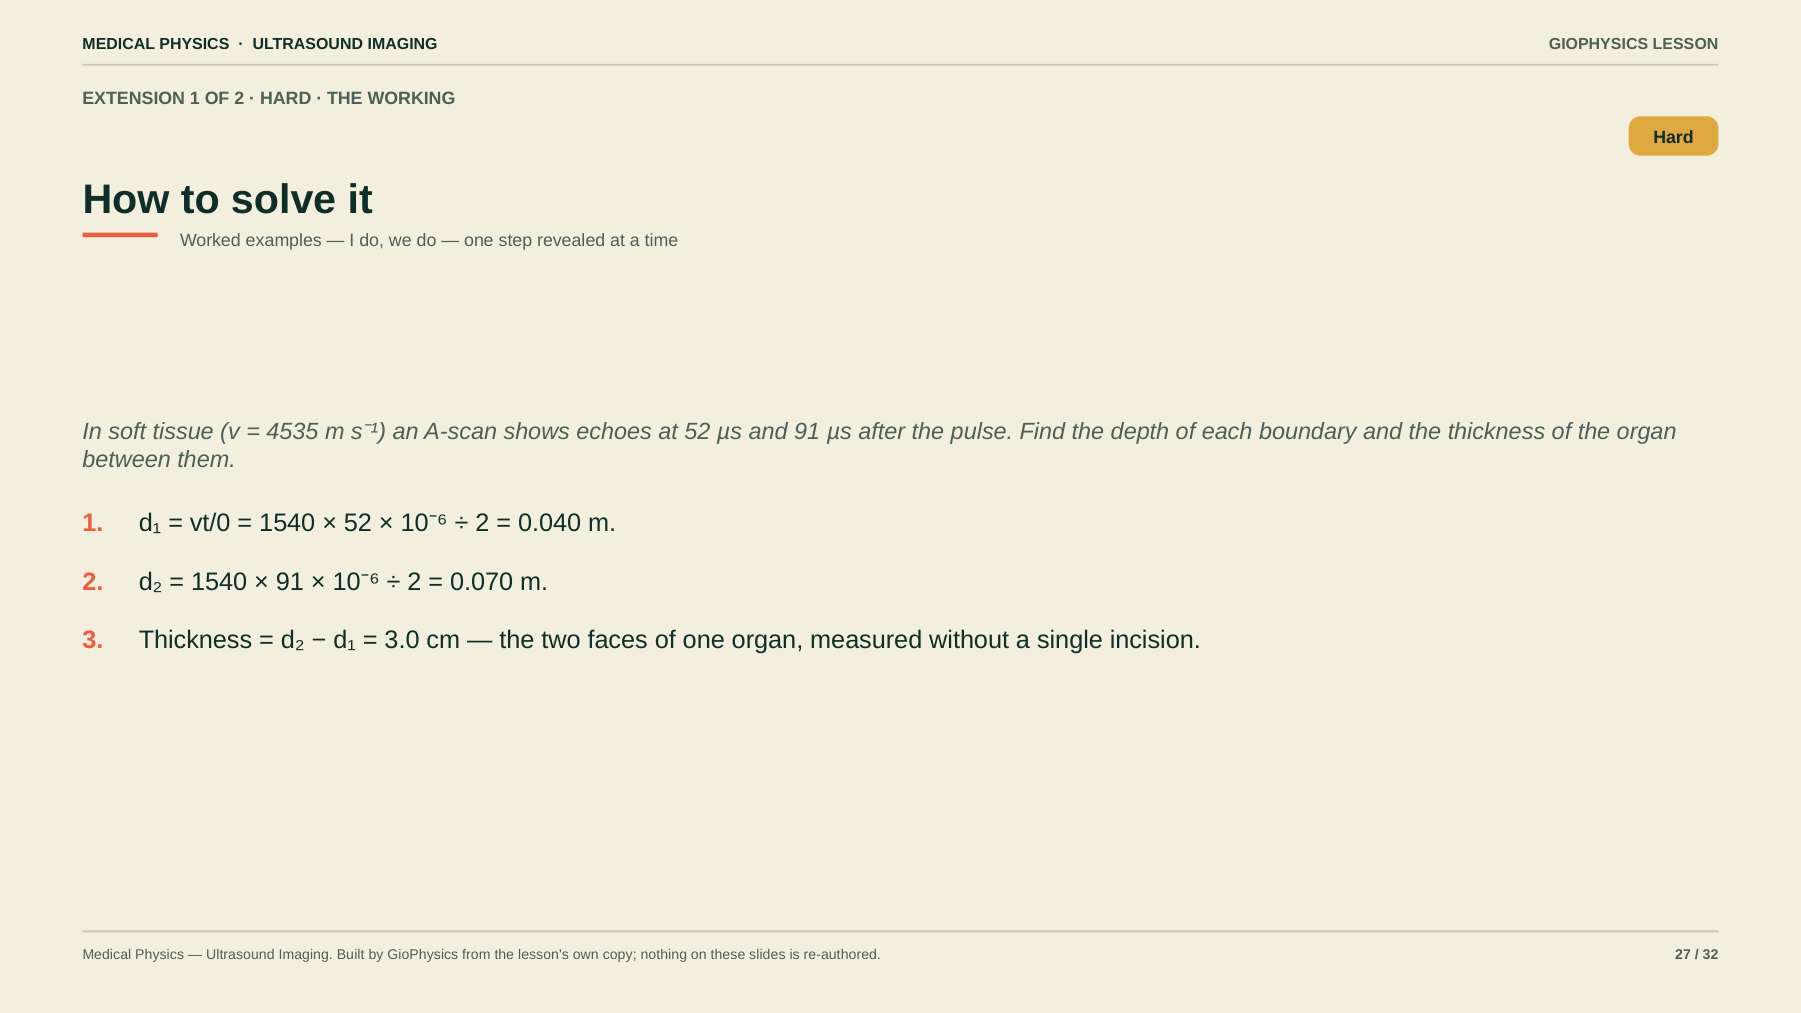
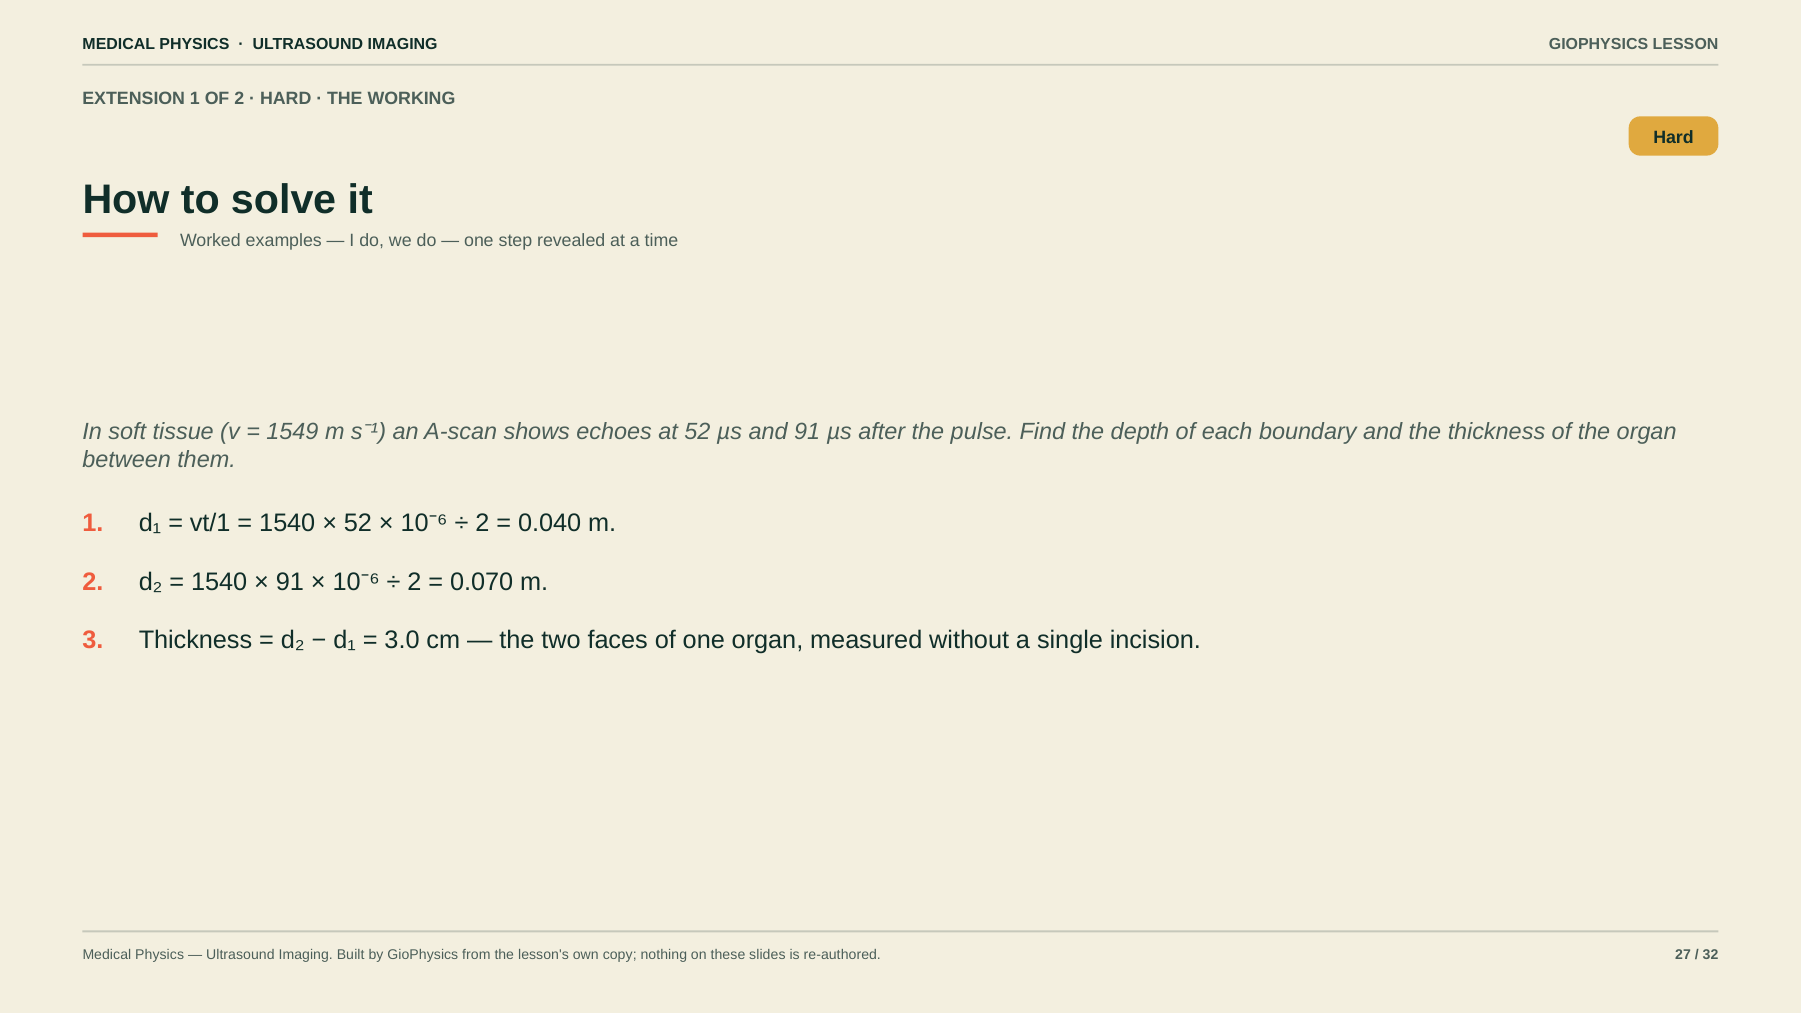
4535: 4535 -> 1549
vt/0: vt/0 -> vt/1
